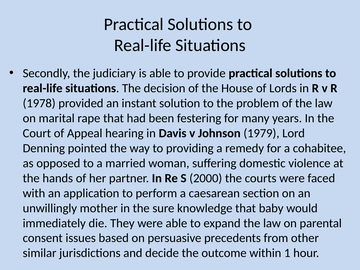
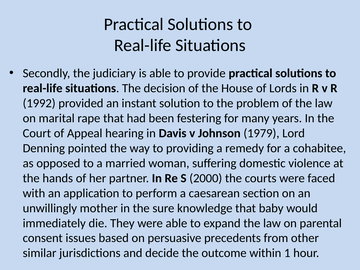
1978: 1978 -> 1992
